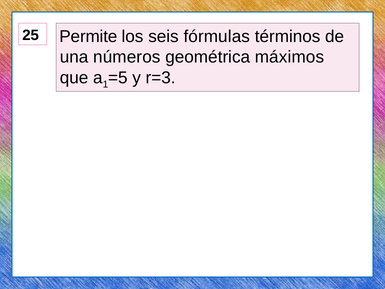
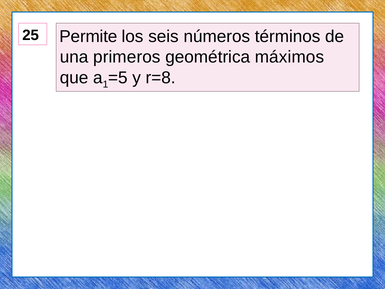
fórmulas: fórmulas -> números
números: números -> primeros
r=3: r=3 -> r=8
